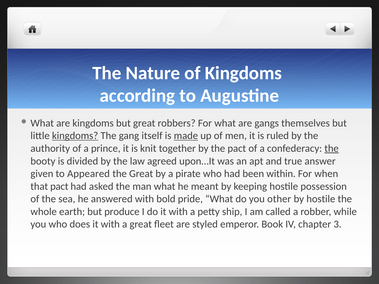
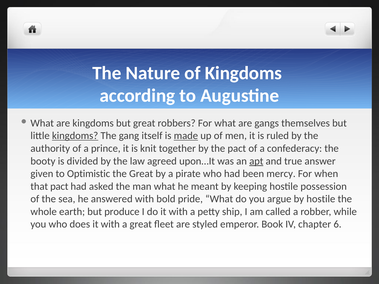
the at (332, 149) underline: present -> none
apt underline: none -> present
Appeared: Appeared -> Optimistic
within: within -> mercy
other: other -> argue
3: 3 -> 6
